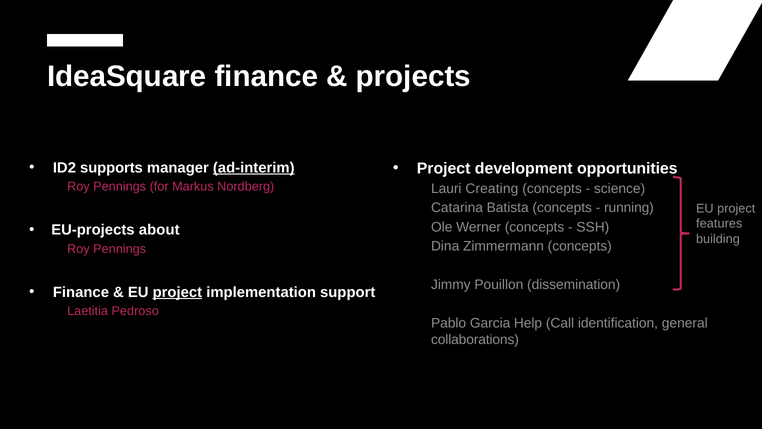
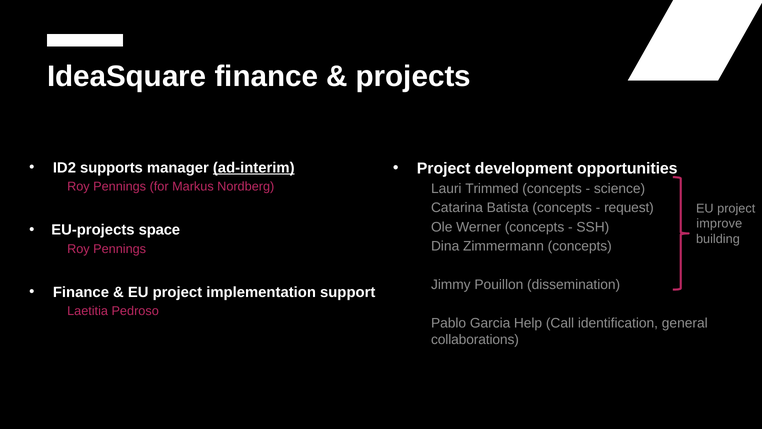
Creating: Creating -> Trimmed
running: running -> request
features: features -> improve
about: about -> space
project at (177, 292) underline: present -> none
